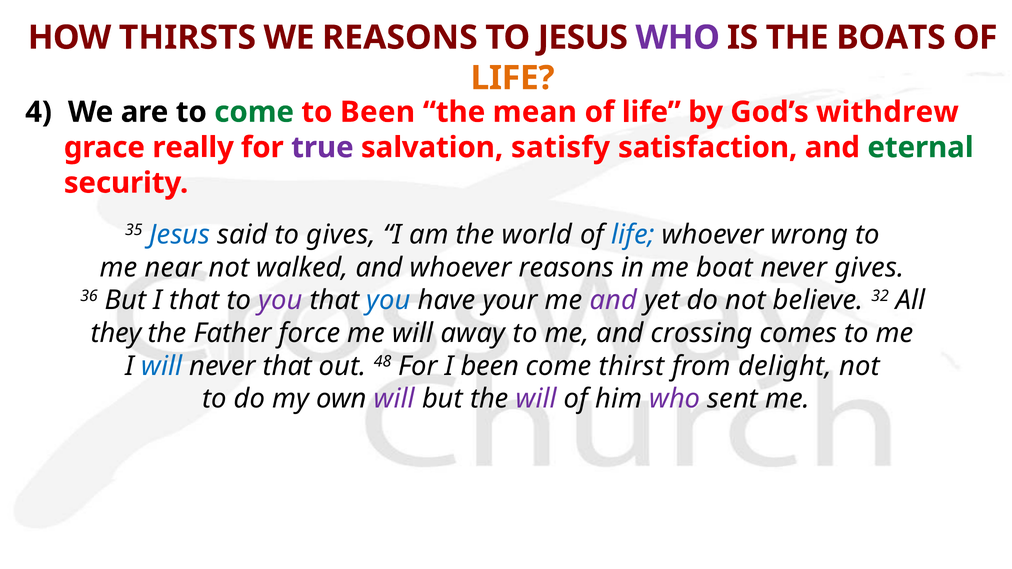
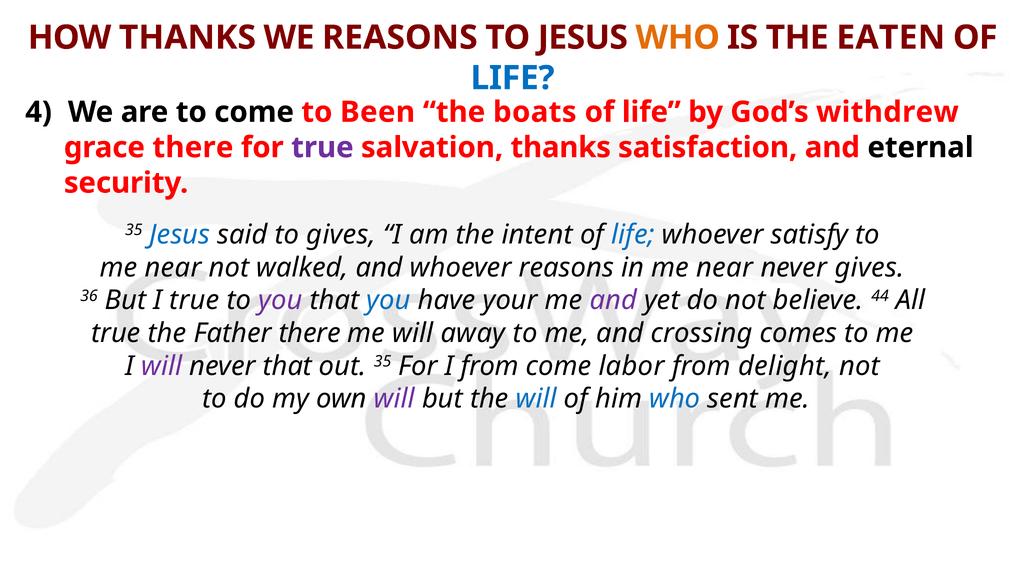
HOW THIRSTS: THIRSTS -> THANKS
WHO at (678, 38) colour: purple -> orange
BOATS: BOATS -> EATEN
LIFE at (512, 78) colour: orange -> blue
come at (254, 112) colour: green -> black
mean: mean -> boats
grace really: really -> there
salvation satisfy: satisfy -> thanks
eternal colour: green -> black
world: world -> intent
wrong: wrong -> satisfy
in me boat: boat -> near
I that: that -> true
32: 32 -> 44
they at (116, 333): they -> true
Father force: force -> there
will at (162, 366) colour: blue -> purple
out 48: 48 -> 35
I been: been -> from
thirst: thirst -> labor
will at (536, 399) colour: purple -> blue
who at (675, 399) colour: purple -> blue
